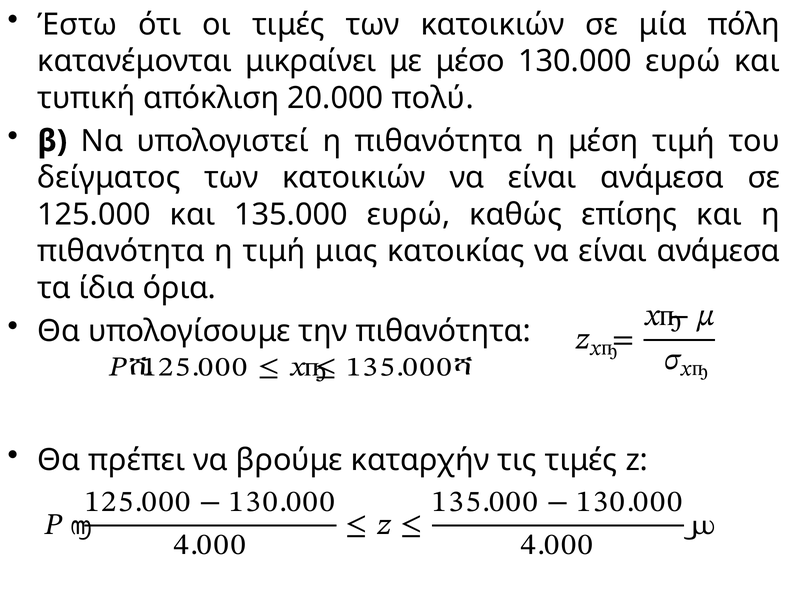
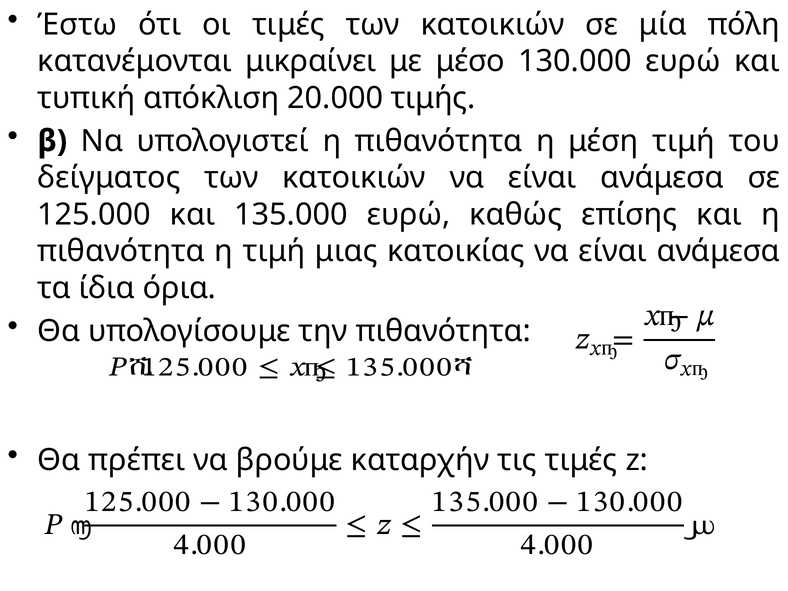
πολύ: πολύ -> τιμής
